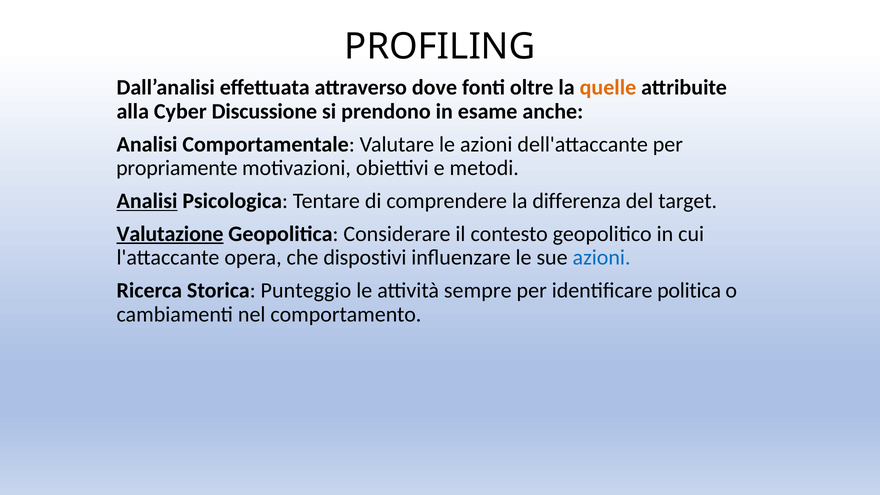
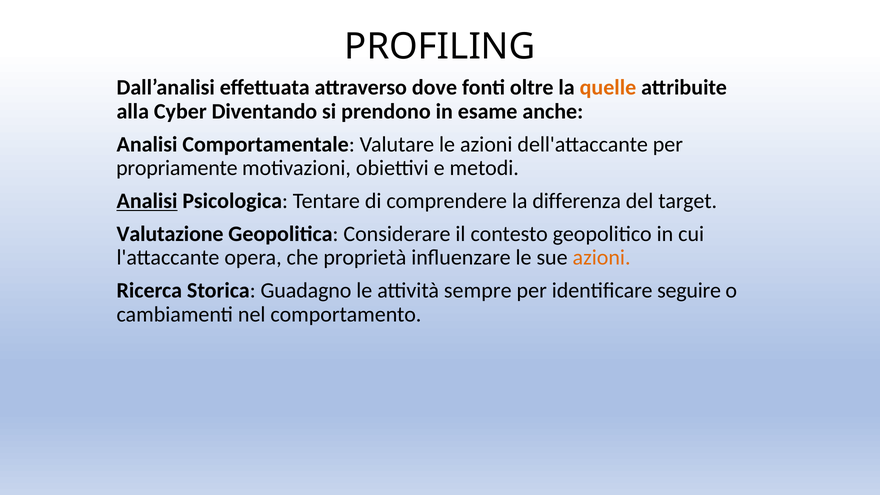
Discussione: Discussione -> Diventando
Valutazione underline: present -> none
dispostivi: dispostivi -> proprietà
azioni at (602, 258) colour: blue -> orange
Punteggio: Punteggio -> Guadagno
politica: politica -> seguire
